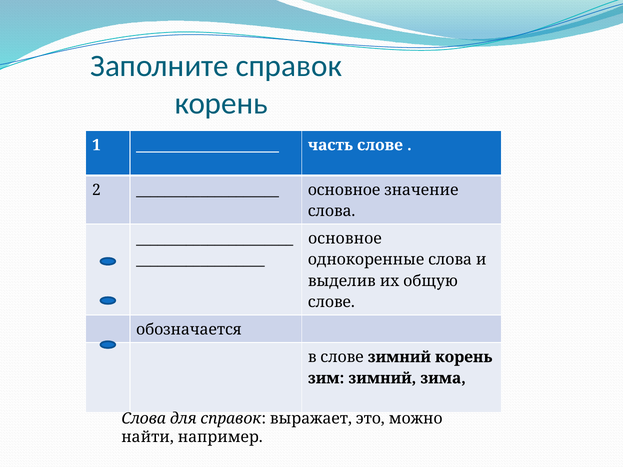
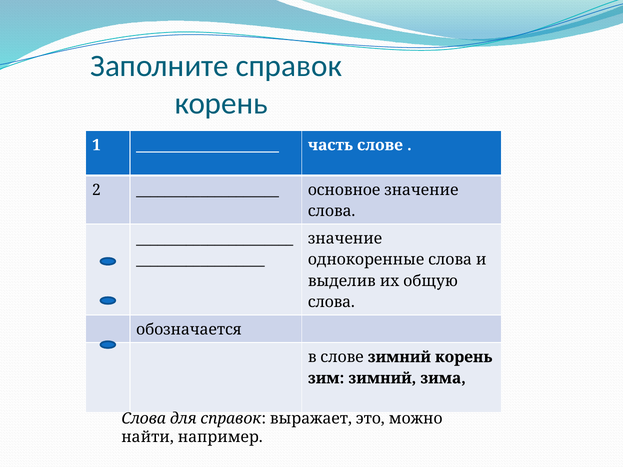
основное at (345, 239): основное -> значение
слове at (331, 302): слове -> слова
